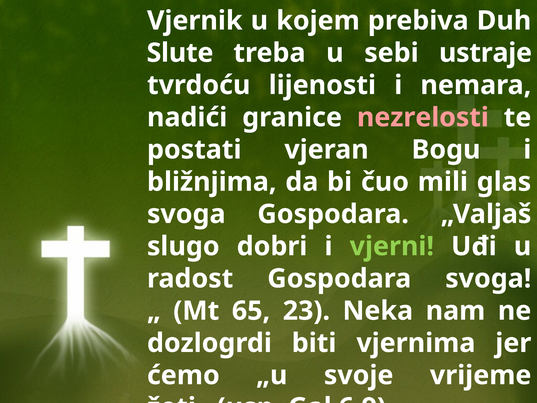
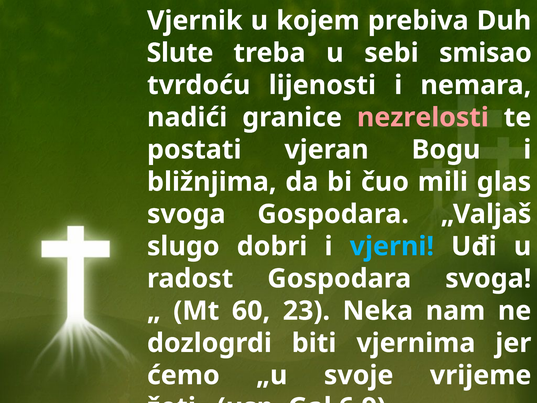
ustraje: ustraje -> smisao
vjerni colour: light green -> light blue
65: 65 -> 60
